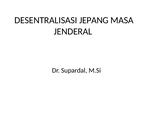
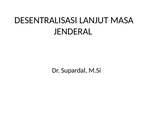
JEPANG: JEPANG -> LANJUT
